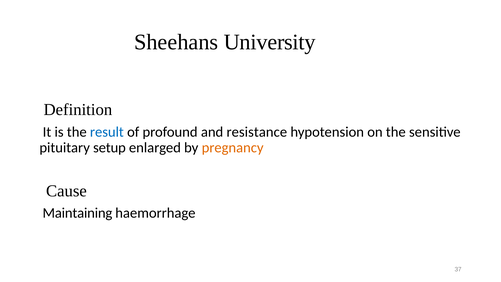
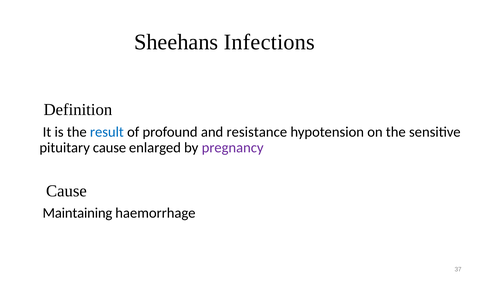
University: University -> Infections
pituitary setup: setup -> cause
pregnancy colour: orange -> purple
